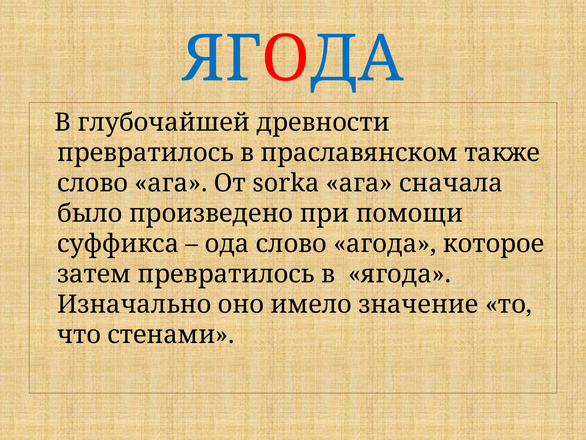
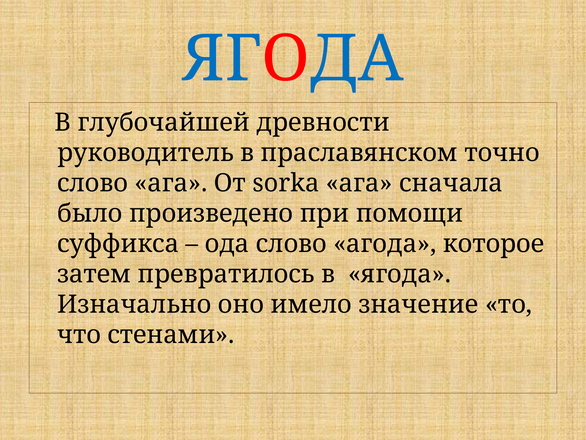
превратилось at (145, 153): превратилось -> руководитель
также: также -> точно
